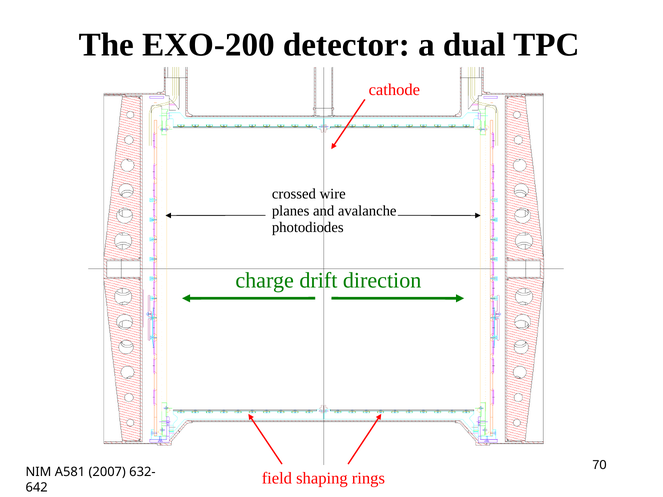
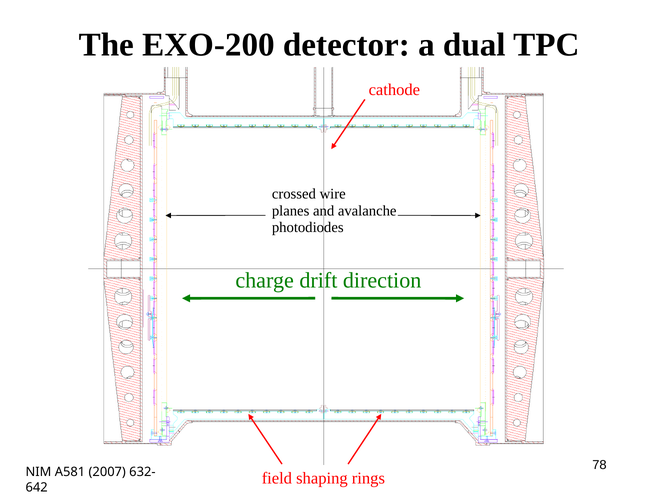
70: 70 -> 78
